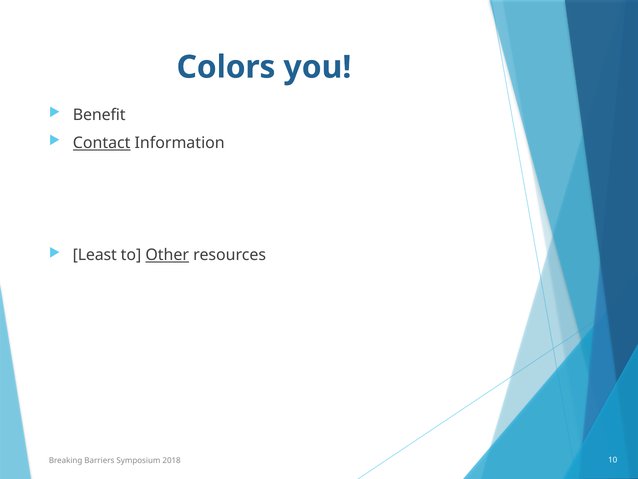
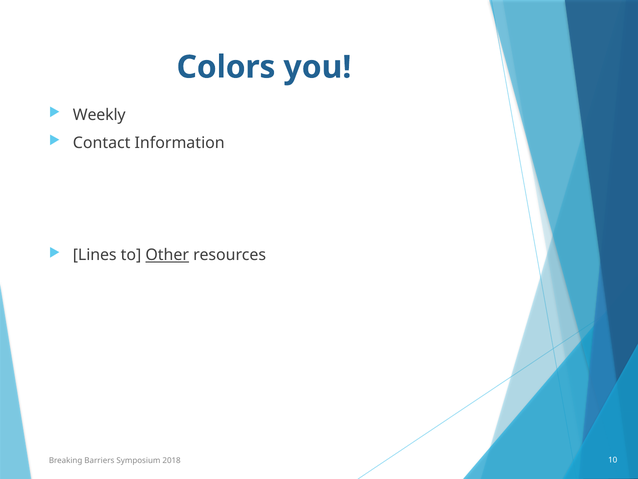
Benefit: Benefit -> Weekly
Contact underline: present -> none
Least: Least -> Lines
